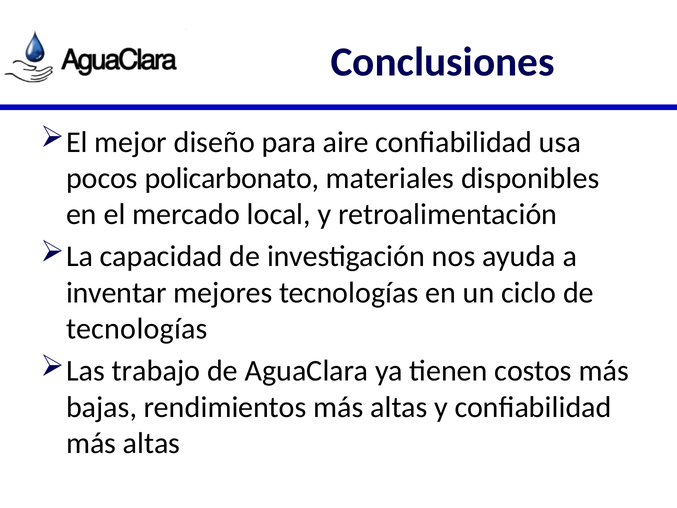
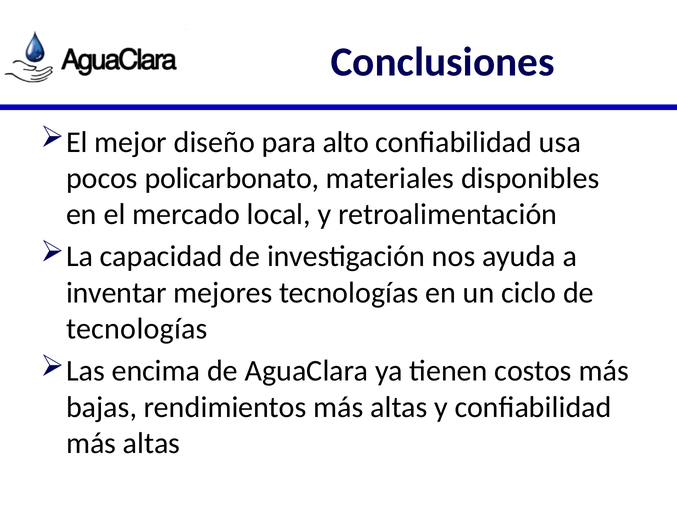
aire: aire -> alto
trabajo: trabajo -> encima
